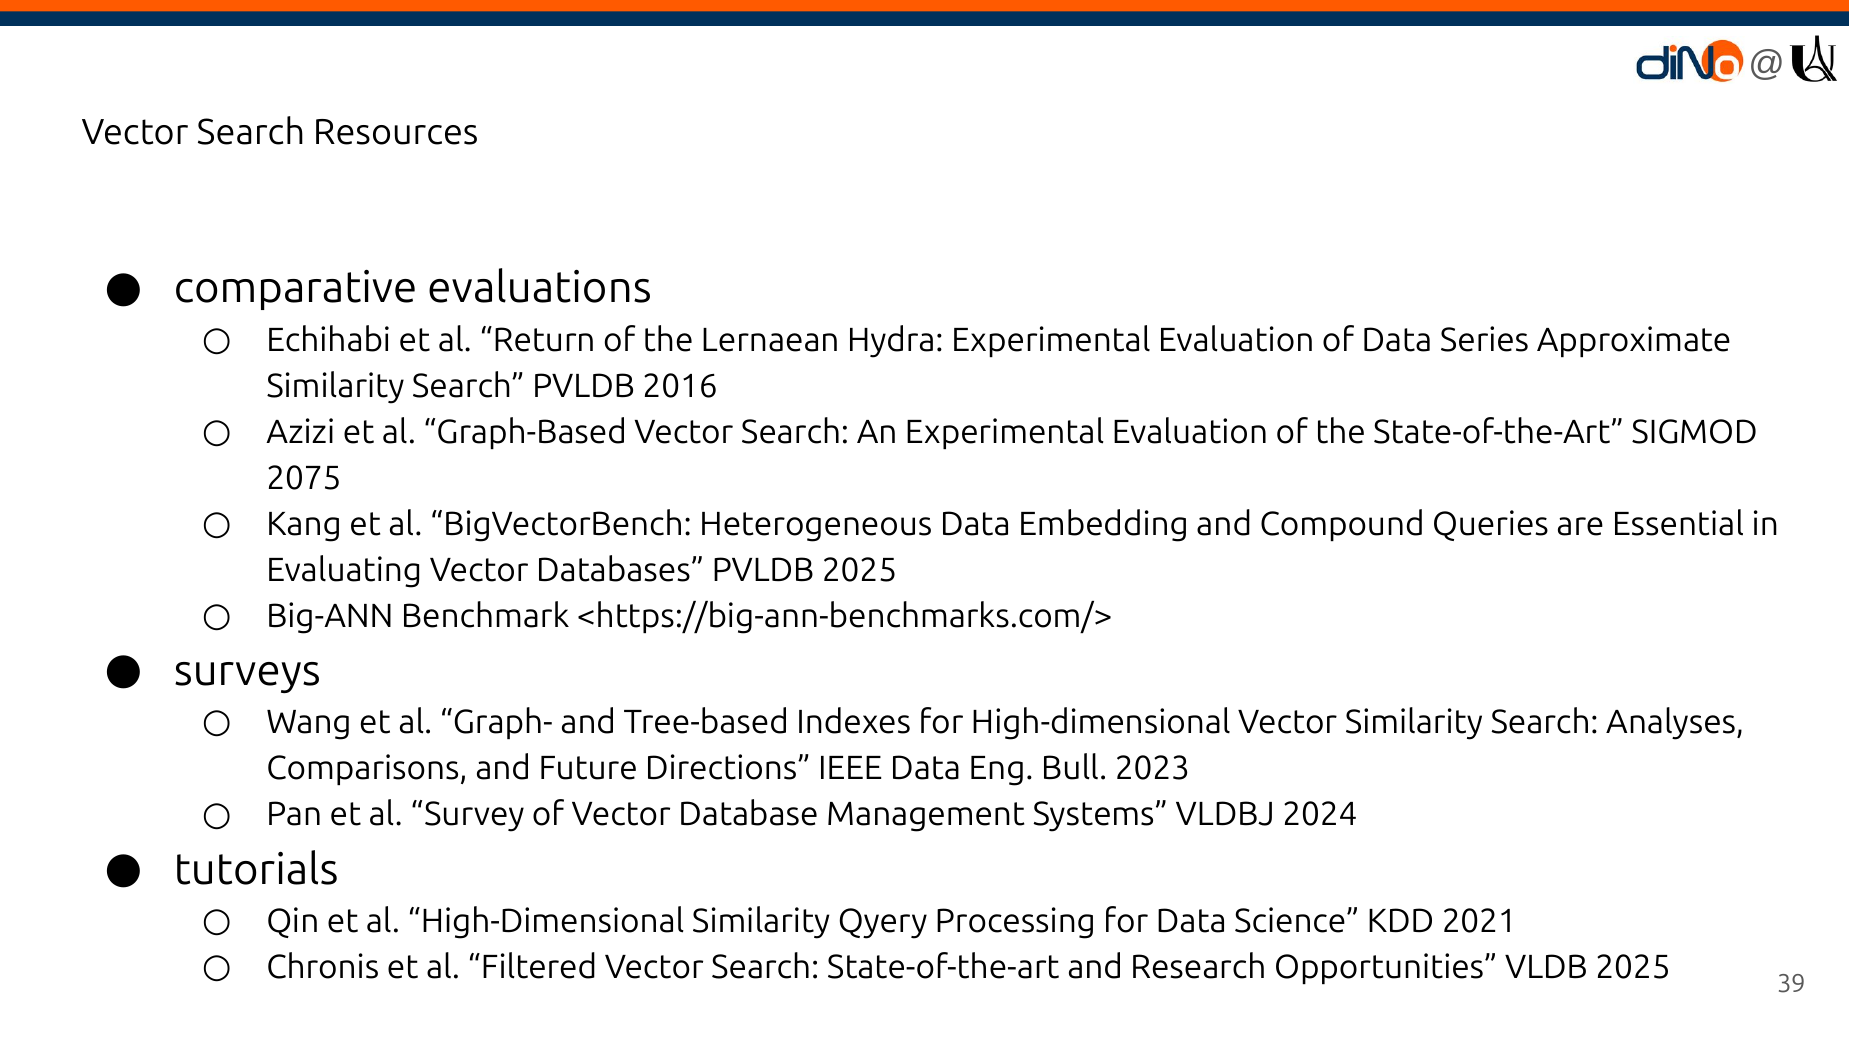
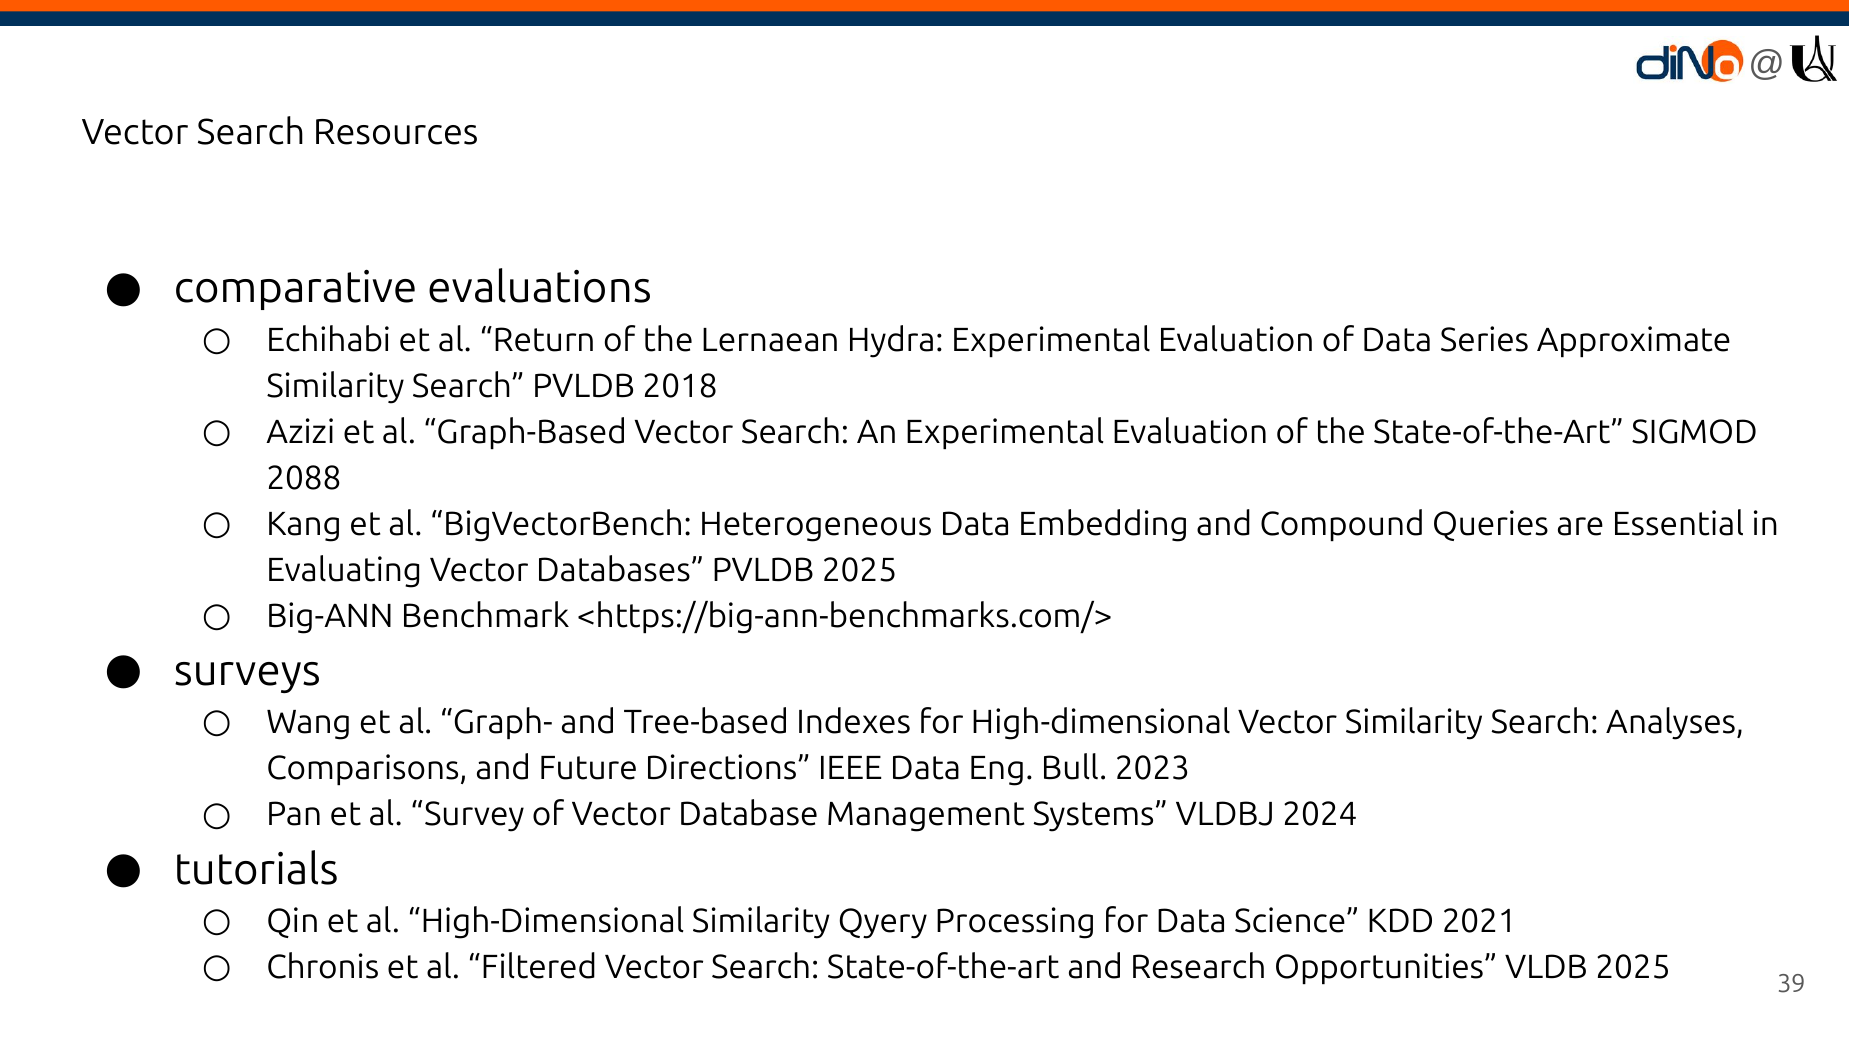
2016: 2016 -> 2018
2075: 2075 -> 2088
